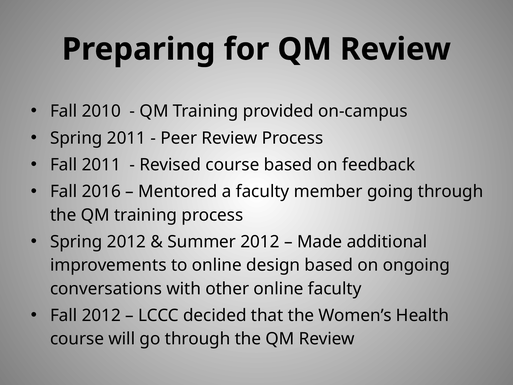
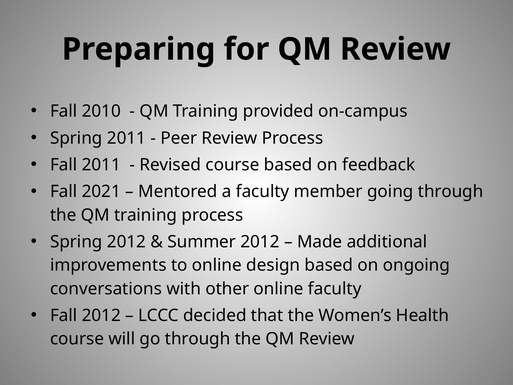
2016: 2016 -> 2021
